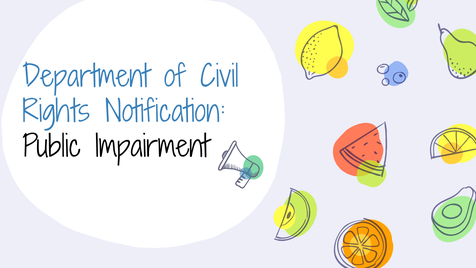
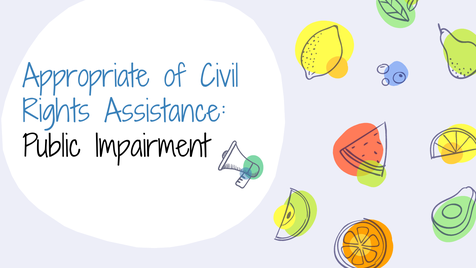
Department: Department -> Appropriate
Notification: Notification -> Assistance
